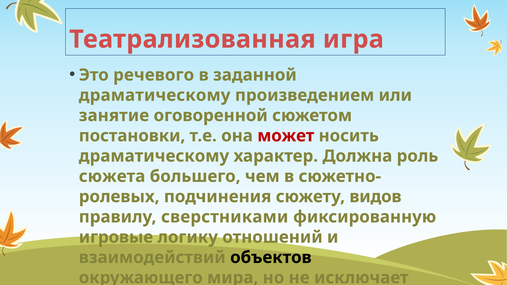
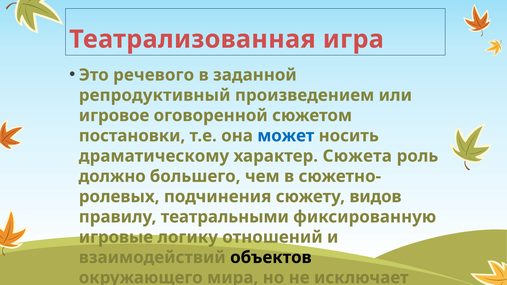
драматическому at (155, 95): драматическому -> репродуктивный
занятие: занятие -> игровое
может colour: red -> blue
Должна: Должна -> Сюжета
сюжета: сюжета -> должно
сверстниками: сверстниками -> театральными
